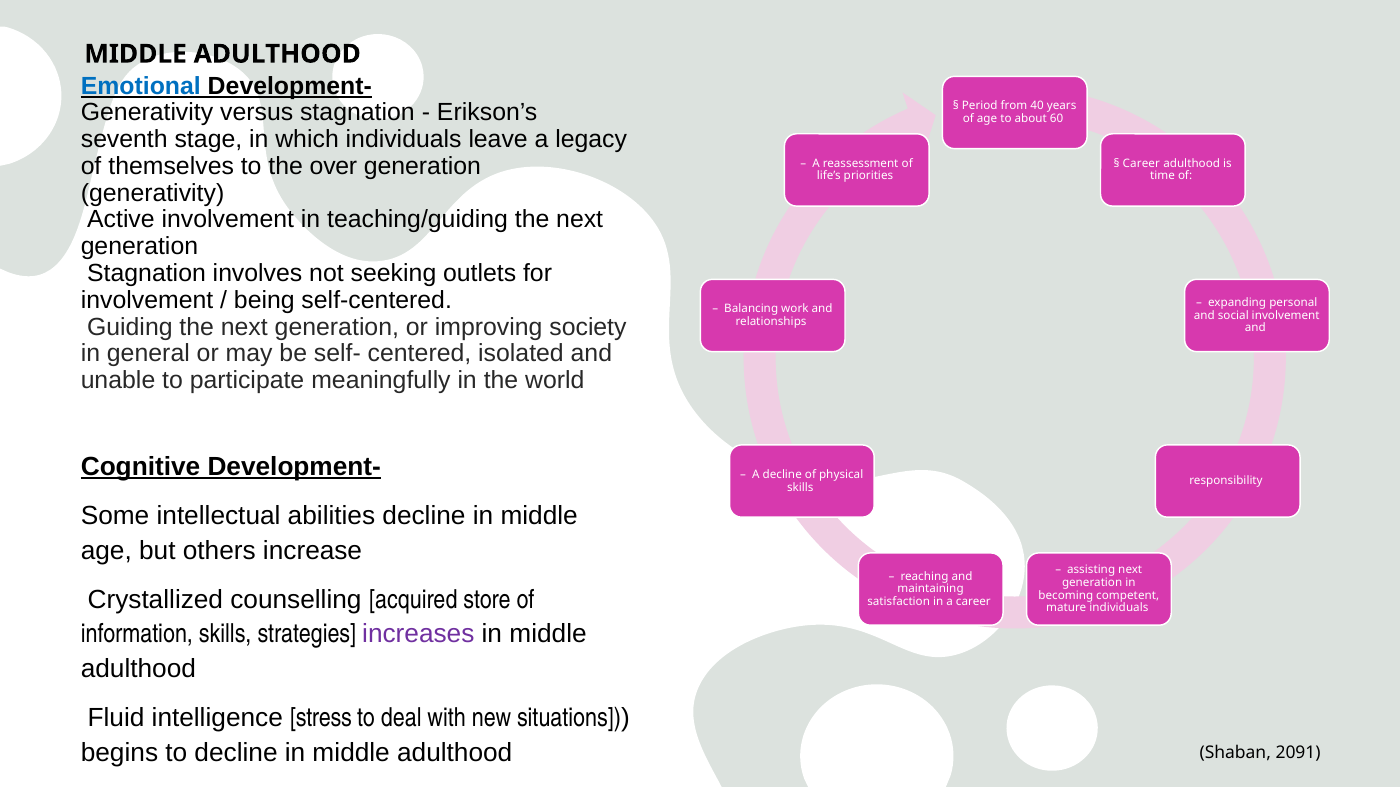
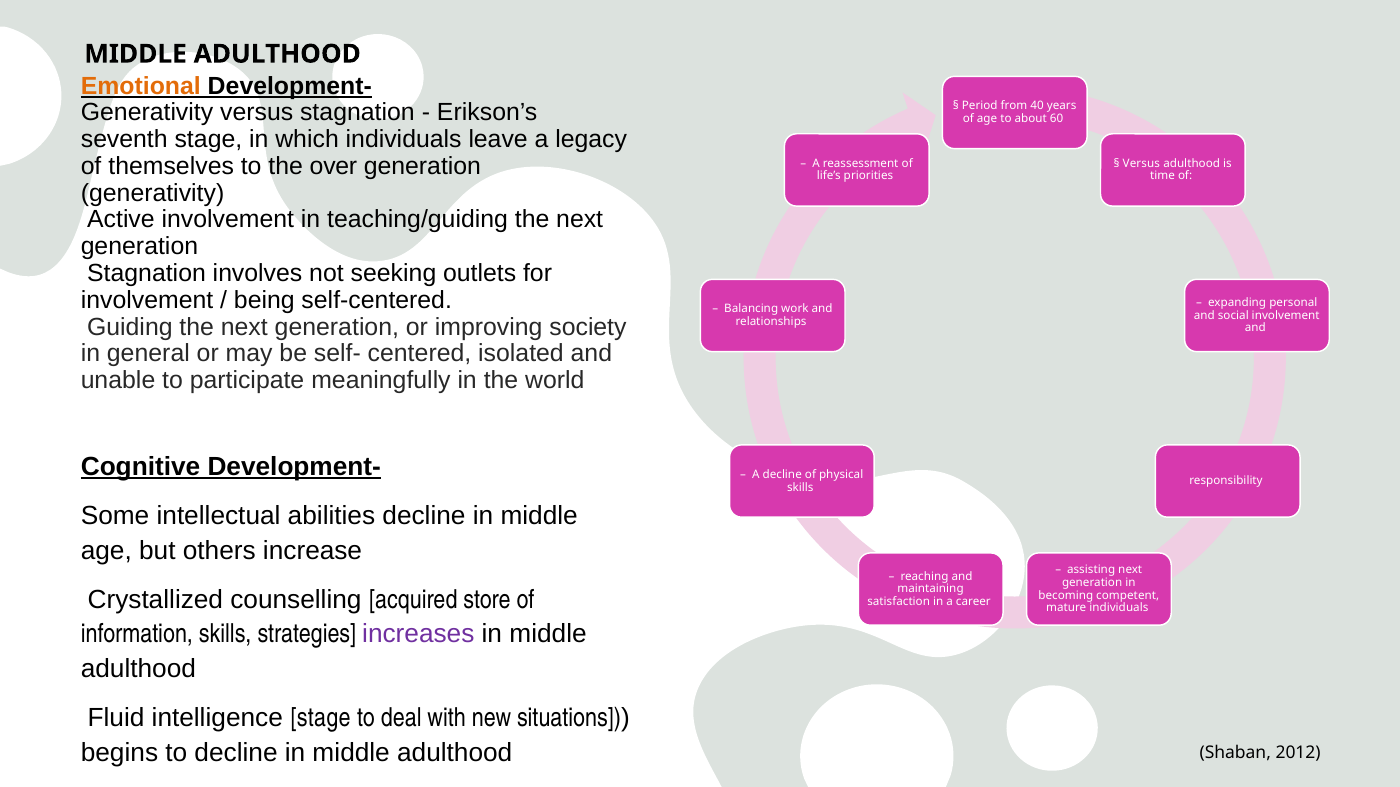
Emotional colour: blue -> orange
Career at (1141, 164): Career -> Versus
intelligence stress: stress -> stage
2091: 2091 -> 2012
